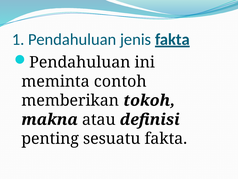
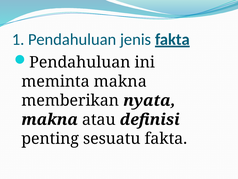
meminta contoh: contoh -> makna
tokoh: tokoh -> nyata
